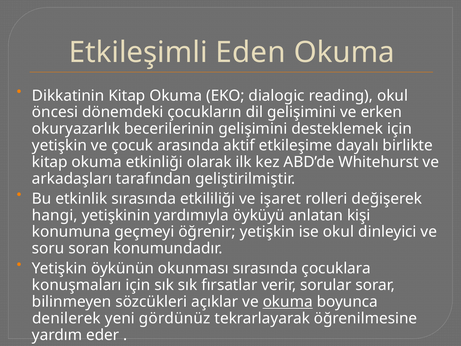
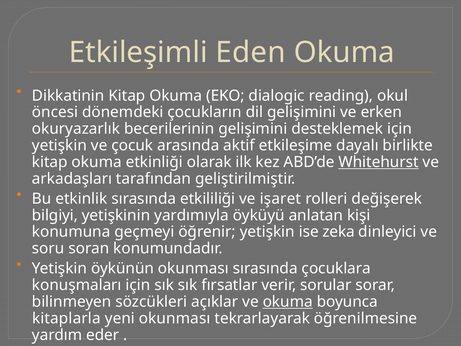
Whitehurst underline: none -> present
hangi: hangi -> bilgiyi
ise okul: okul -> zeka
denilerek: denilerek -> kitaplarla
yeni gördünüz: gördünüz -> okunması
